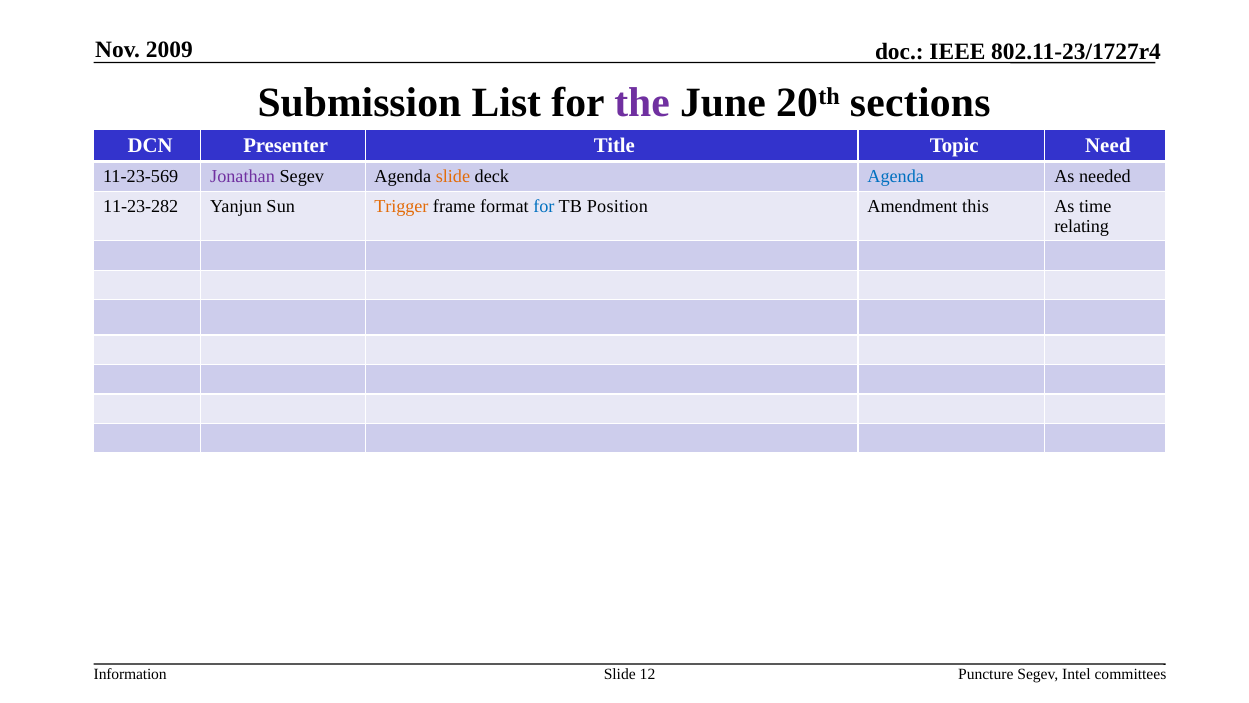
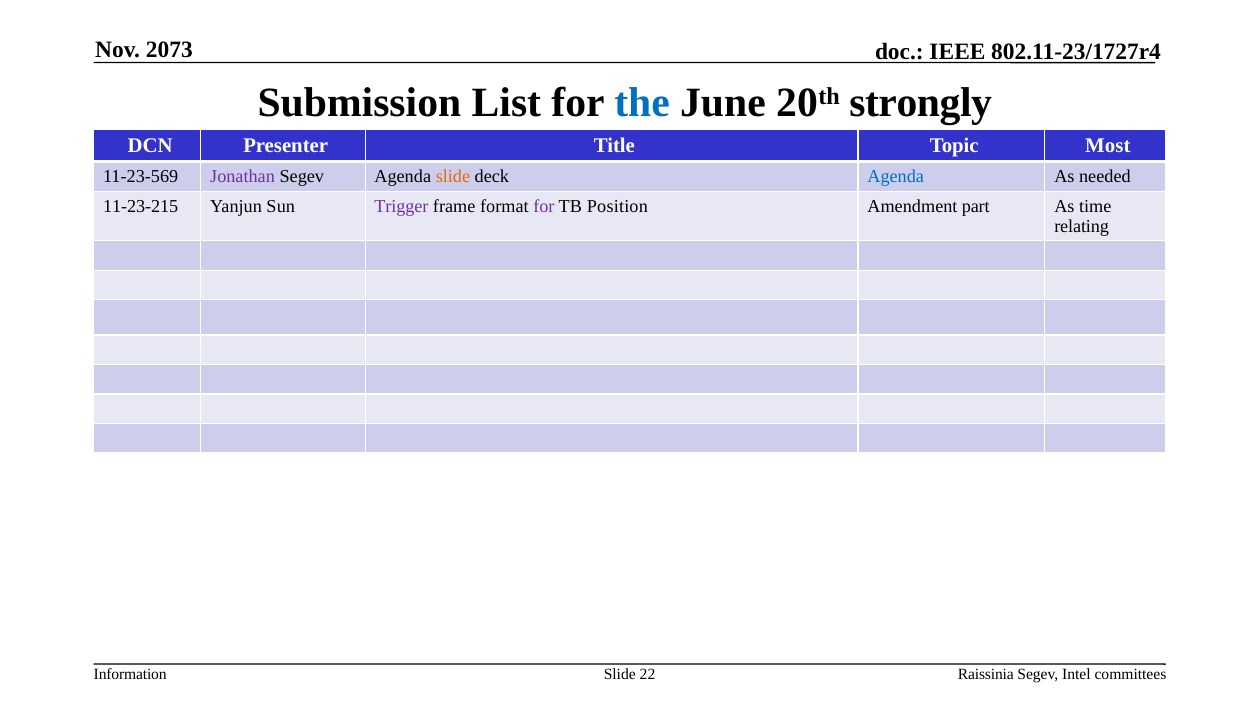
2009: 2009 -> 2073
the colour: purple -> blue
sections: sections -> strongly
Need: Need -> Most
11-23-282: 11-23-282 -> 11-23-215
Trigger colour: orange -> purple
for at (544, 206) colour: blue -> purple
this: this -> part
12: 12 -> 22
Puncture: Puncture -> Raissinia
